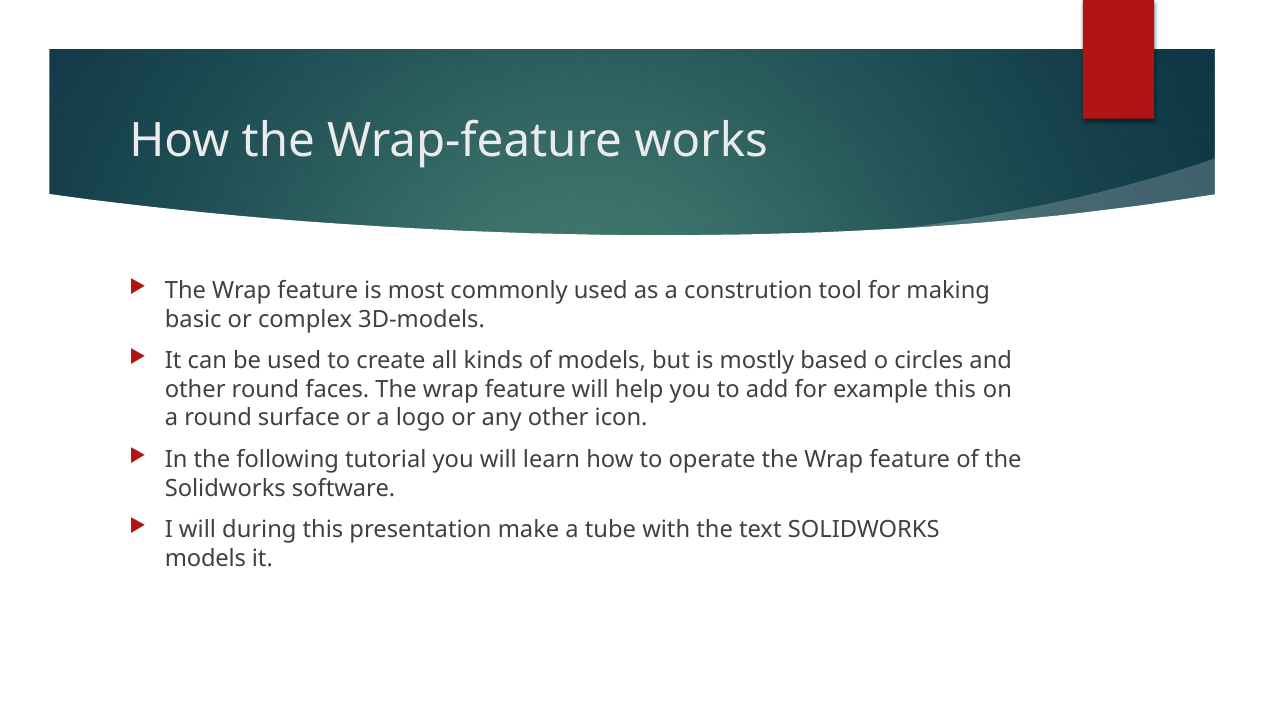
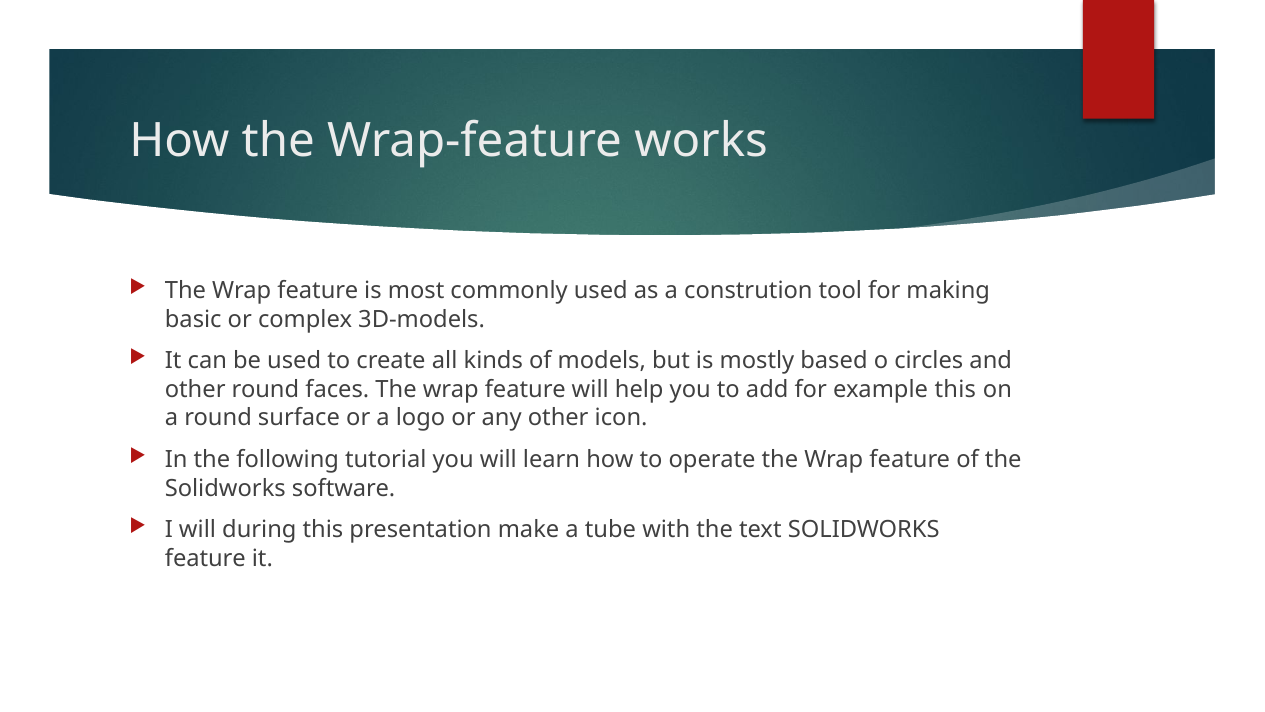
models at (205, 558): models -> feature
